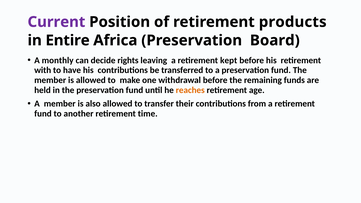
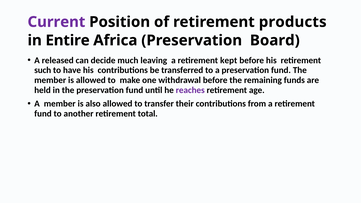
monthly: monthly -> released
rights: rights -> much
with: with -> such
reaches colour: orange -> purple
time: time -> total
